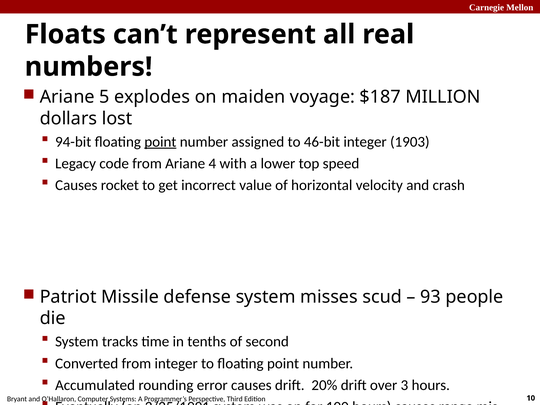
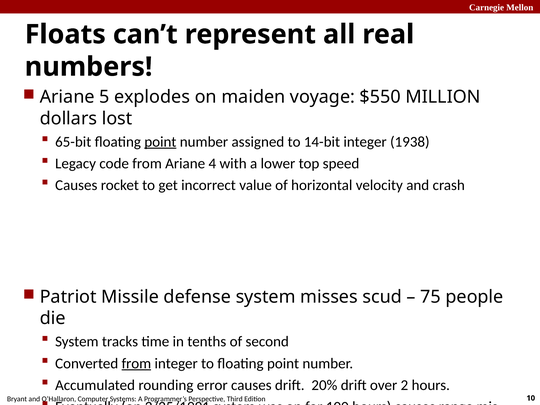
$187: $187 -> $550
94-bit: 94-bit -> 65-bit
46-bit: 46-bit -> 14-bit
1903: 1903 -> 1938
93: 93 -> 75
from at (136, 363) underline: none -> present
3: 3 -> 2
